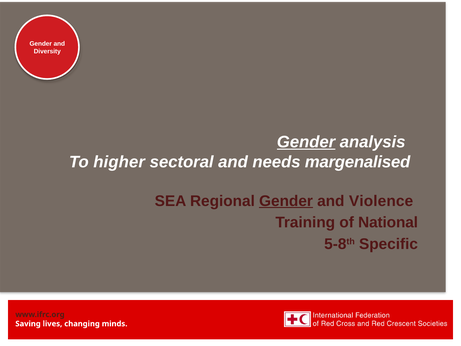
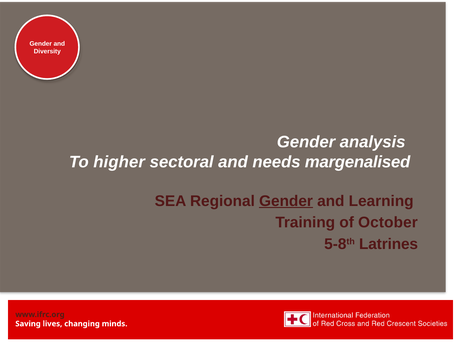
Gender at (306, 142) underline: present -> none
Violence: Violence -> Learning
National: National -> October
Specific: Specific -> Latrines
